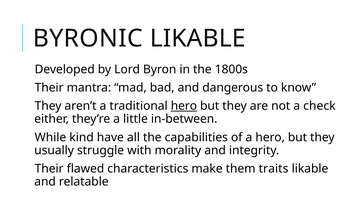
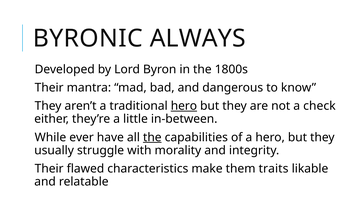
BYRONIC LIKABLE: LIKABLE -> ALWAYS
kind: kind -> ever
the at (152, 137) underline: none -> present
